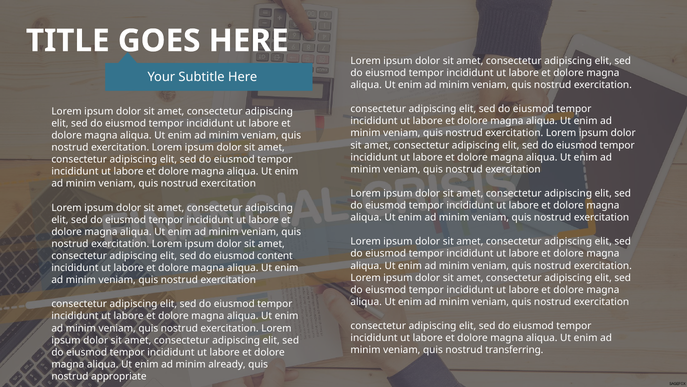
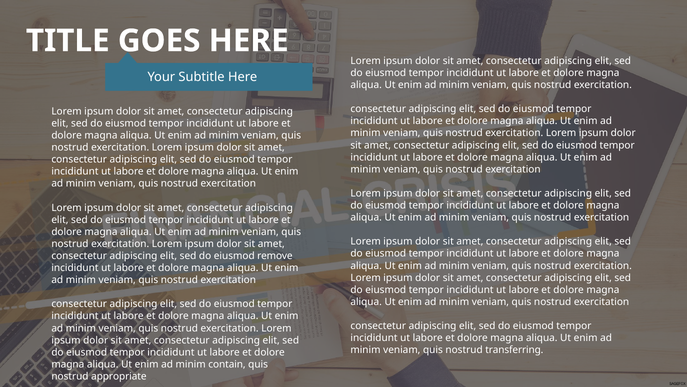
content: content -> remove
already: already -> contain
